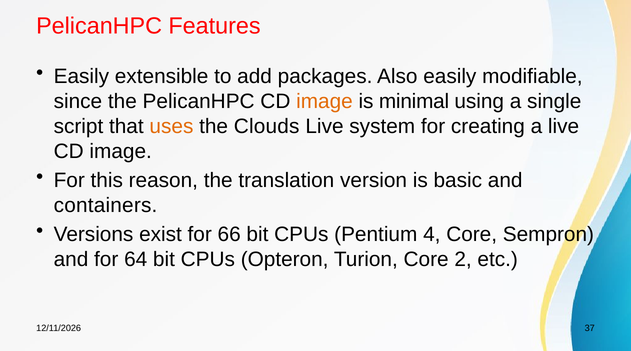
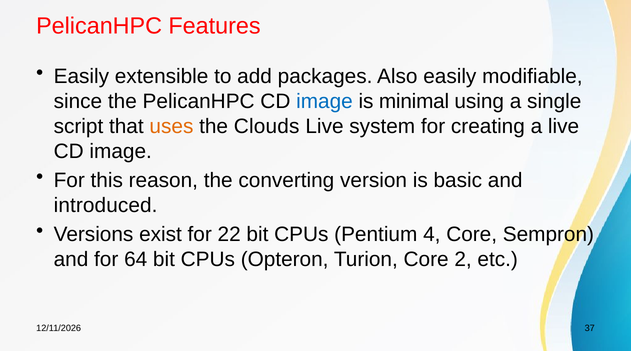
image at (324, 101) colour: orange -> blue
translation: translation -> converting
containers: containers -> introduced
66: 66 -> 22
